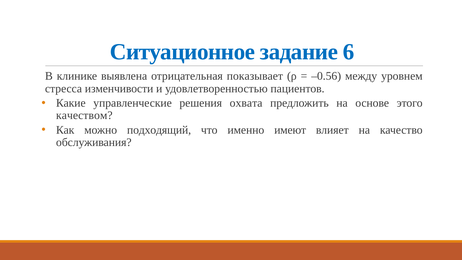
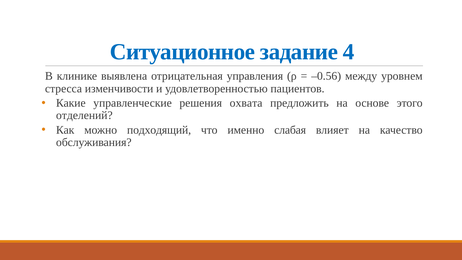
6: 6 -> 4
показывает: показывает -> управления
качеством: качеством -> отделений
имеют: имеют -> слабая
